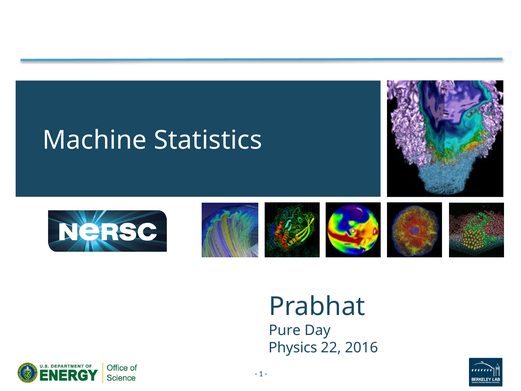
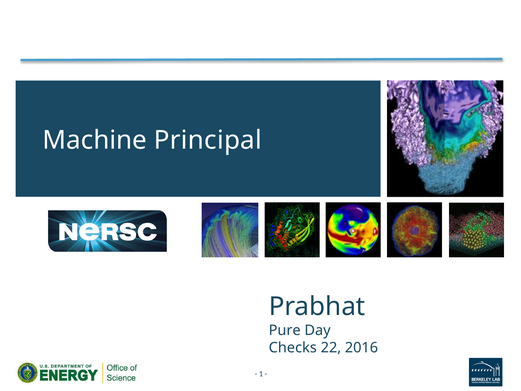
Statistics: Statistics -> Principal
Physics: Physics -> Checks
